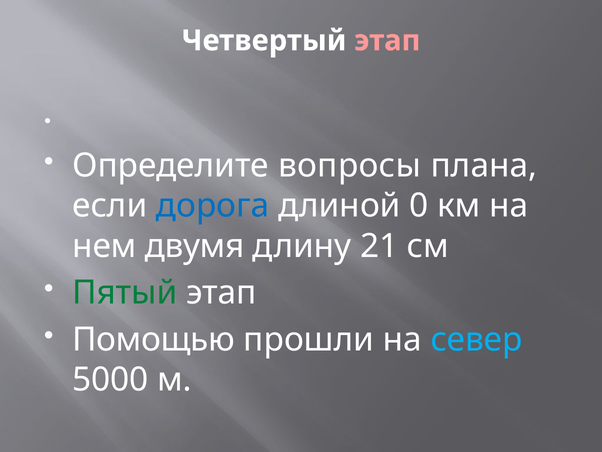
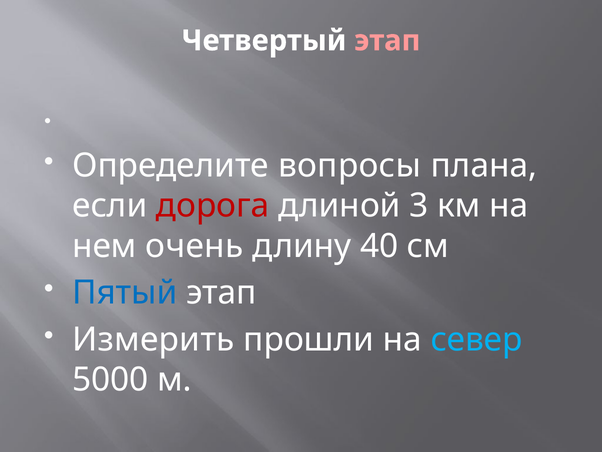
дорога colour: blue -> red
0: 0 -> 3
двумя: двумя -> очень
21: 21 -> 40
Пятый colour: green -> blue
Помощью: Помощью -> Измерить
